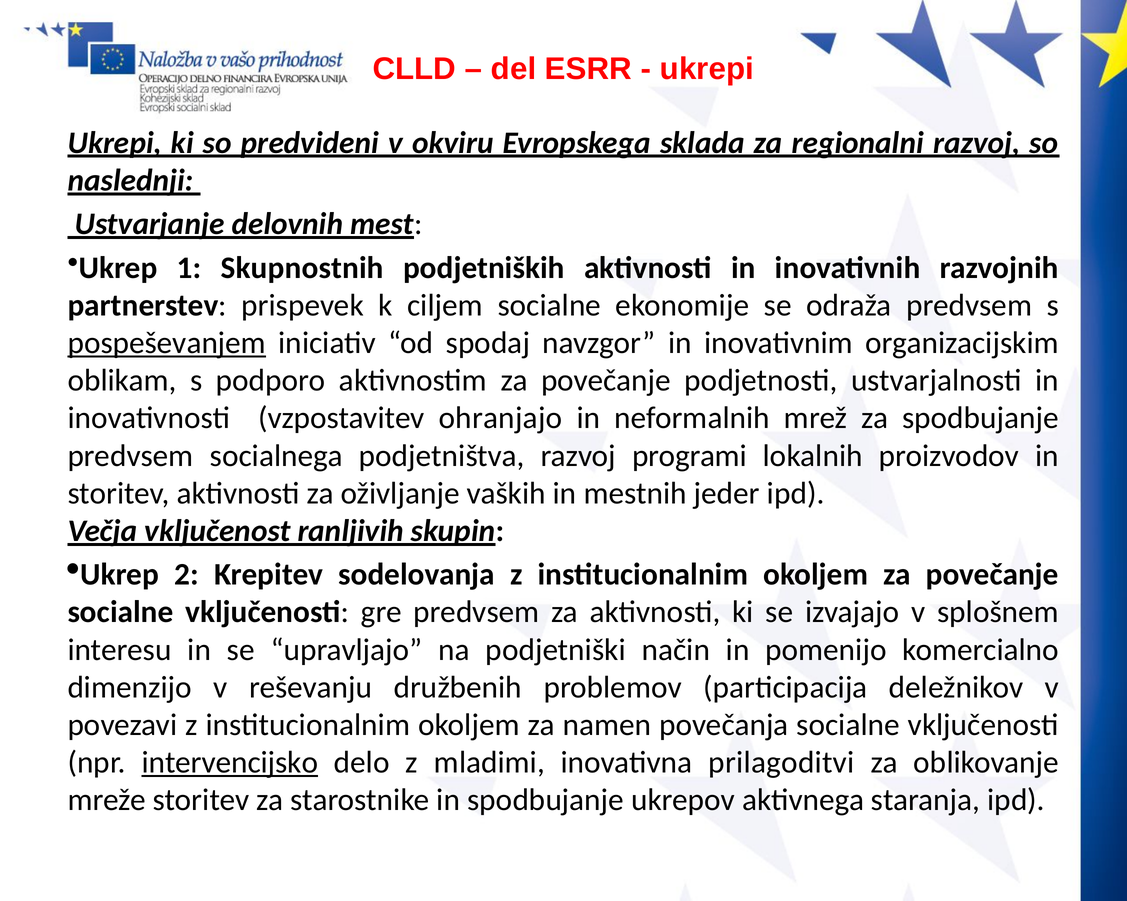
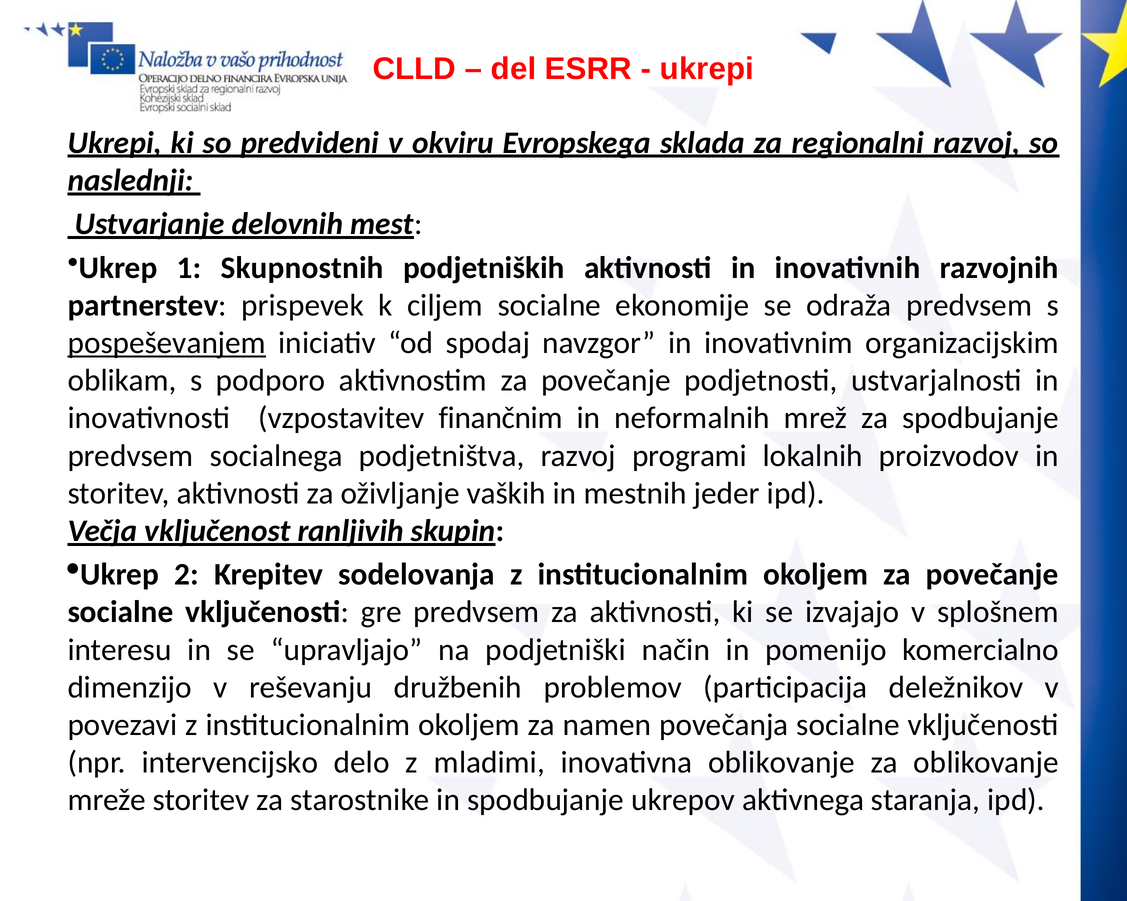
ohranjajo: ohranjajo -> finančnim
intervencijsko underline: present -> none
inovativna prilagoditvi: prilagoditvi -> oblikovanje
